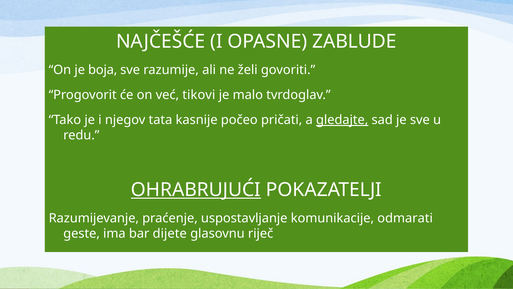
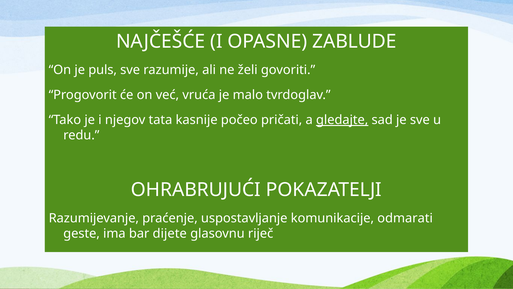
boja: boja -> puls
tikovi: tikovi -> vruća
OHRABRUJUĆI underline: present -> none
